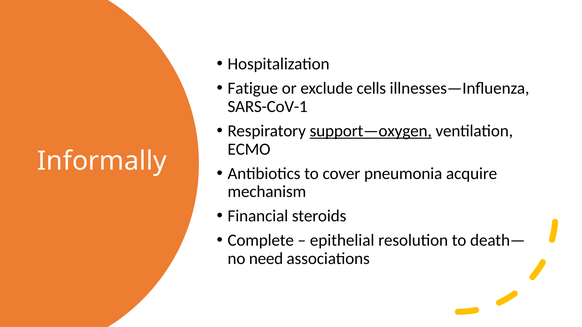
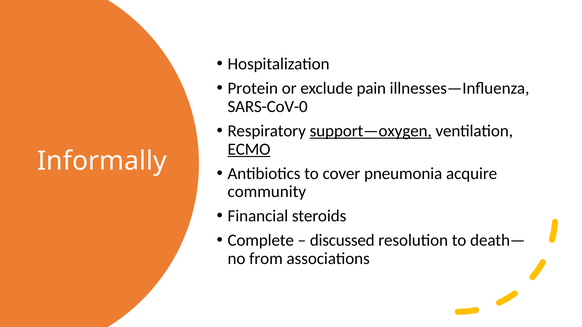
Fatigue: Fatigue -> Protein
cells: cells -> pain
SARS-CoV-1: SARS-CoV-1 -> SARS-CoV-0
ECMO underline: none -> present
mechanism: mechanism -> community
epithelial: epithelial -> discussed
need: need -> from
